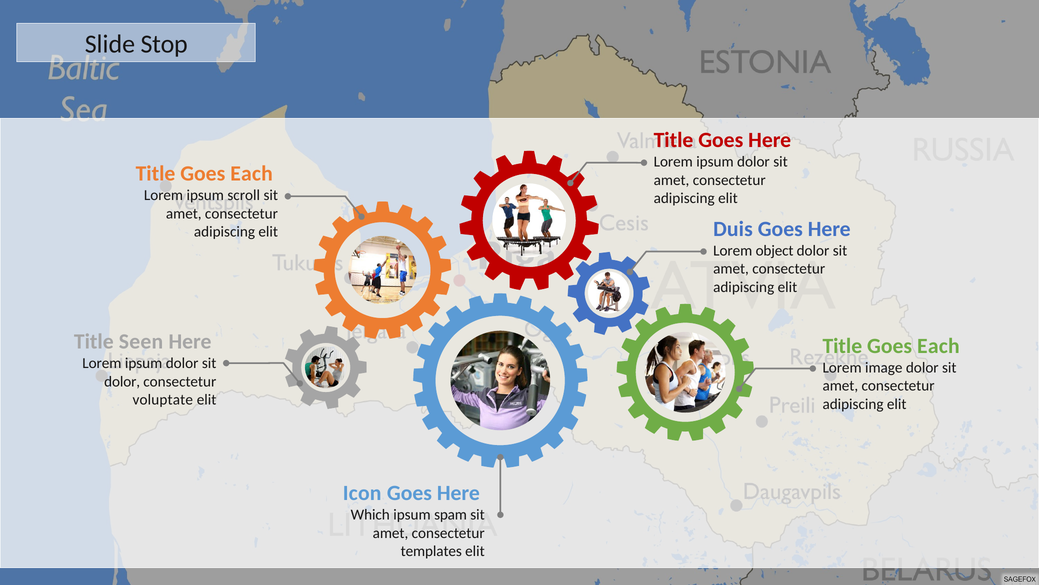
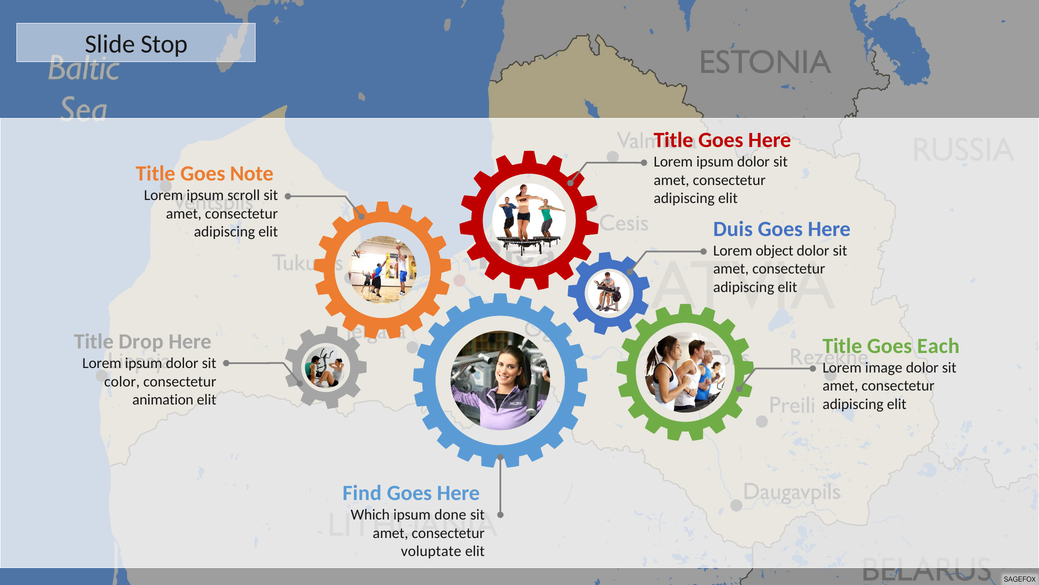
Each at (252, 174): Each -> Note
Seen: Seen -> Drop
dolor at (122, 381): dolor -> color
voluptate: voluptate -> animation
Icon: Icon -> Find
spam: spam -> done
templates: templates -> voluptate
